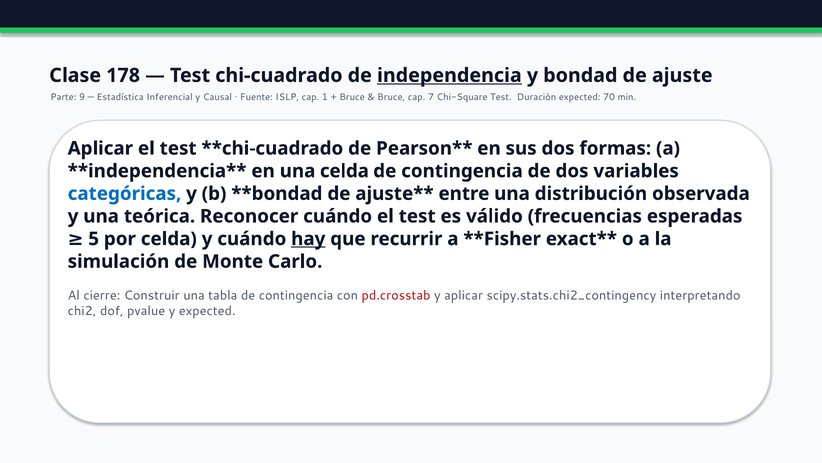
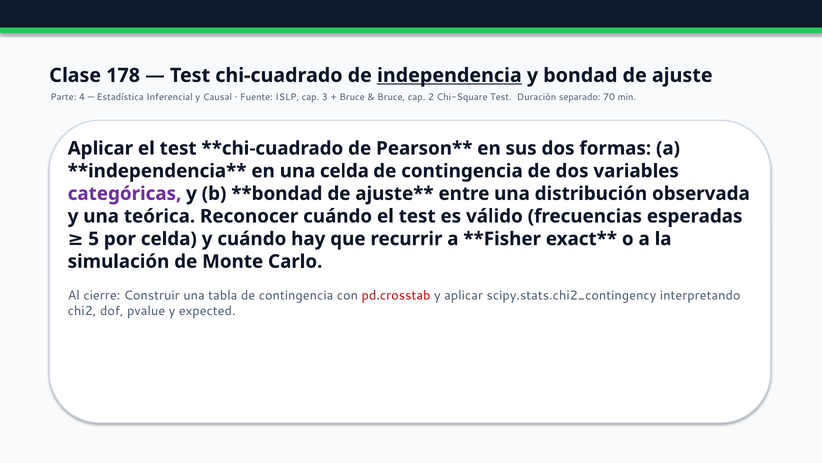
9: 9 -> 4
1: 1 -> 3
7: 7 -> 2
Duración expected: expected -> separado
categóricas colour: blue -> purple
hay underline: present -> none
